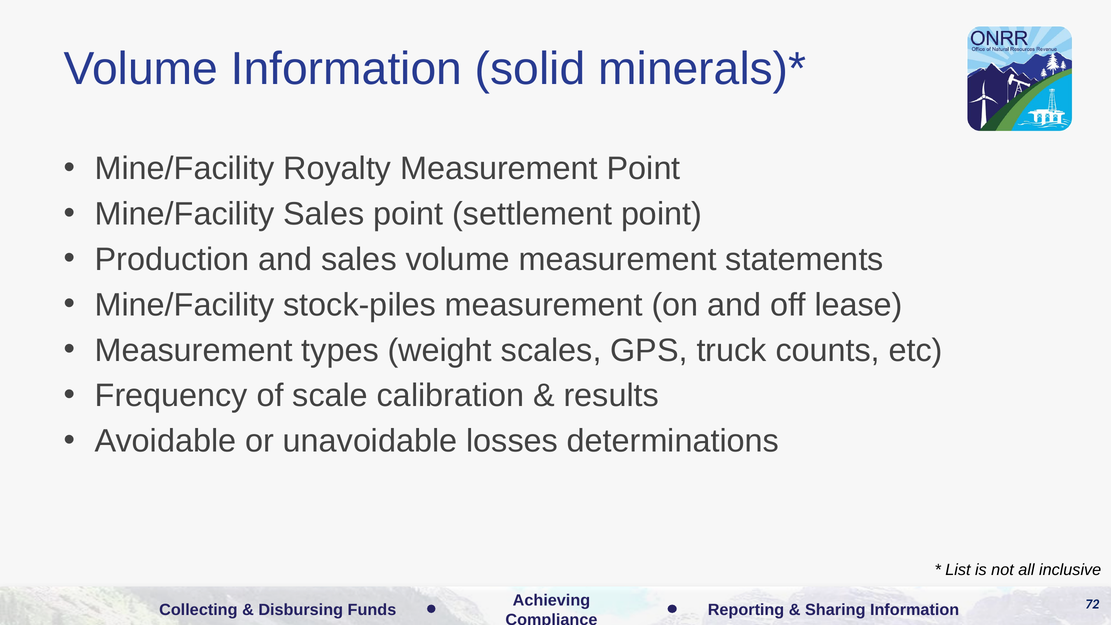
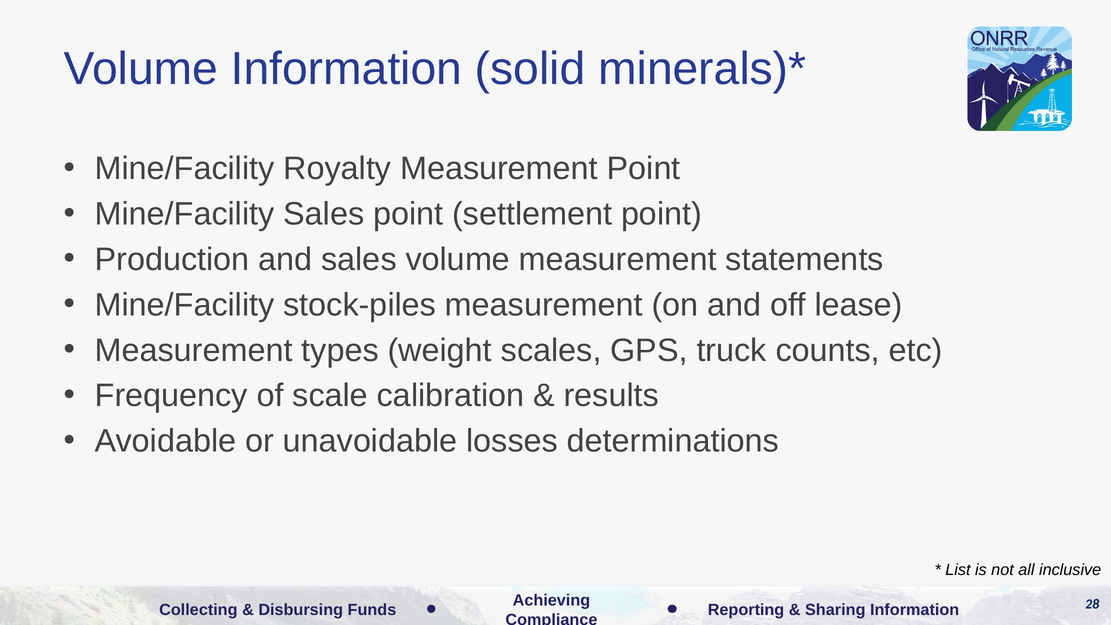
72: 72 -> 28
